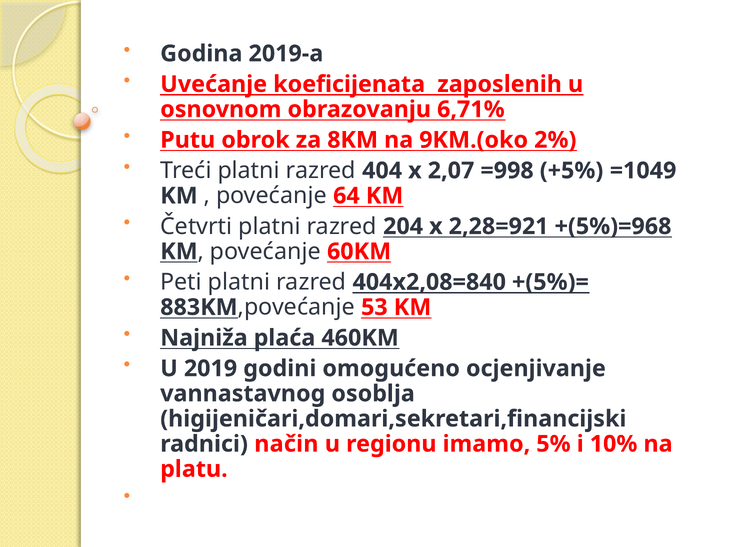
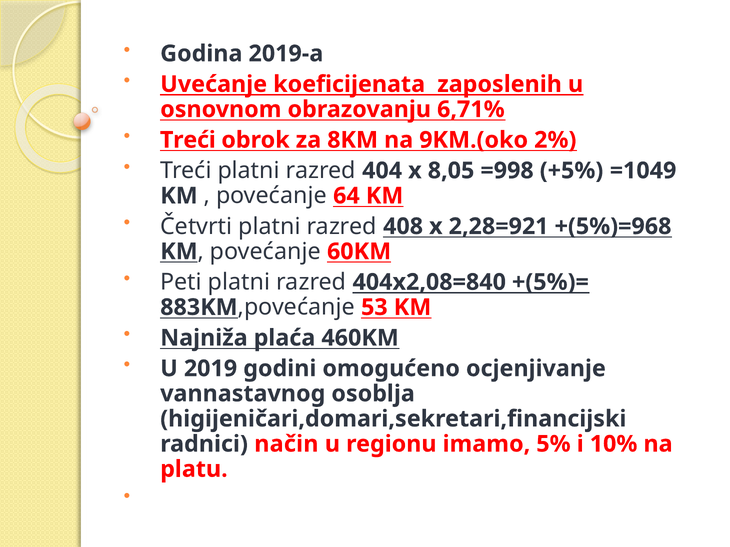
Putu at (188, 140): Putu -> Treći
2,07: 2,07 -> 8,05
204: 204 -> 408
